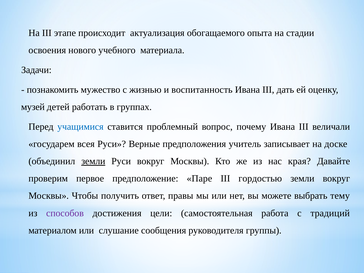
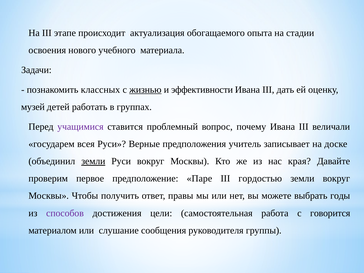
мужество: мужество -> классных
жизнью underline: none -> present
воспитанность: воспитанность -> эффективности
учащимися colour: blue -> purple
тему: тему -> годы
традиций: традиций -> говорится
